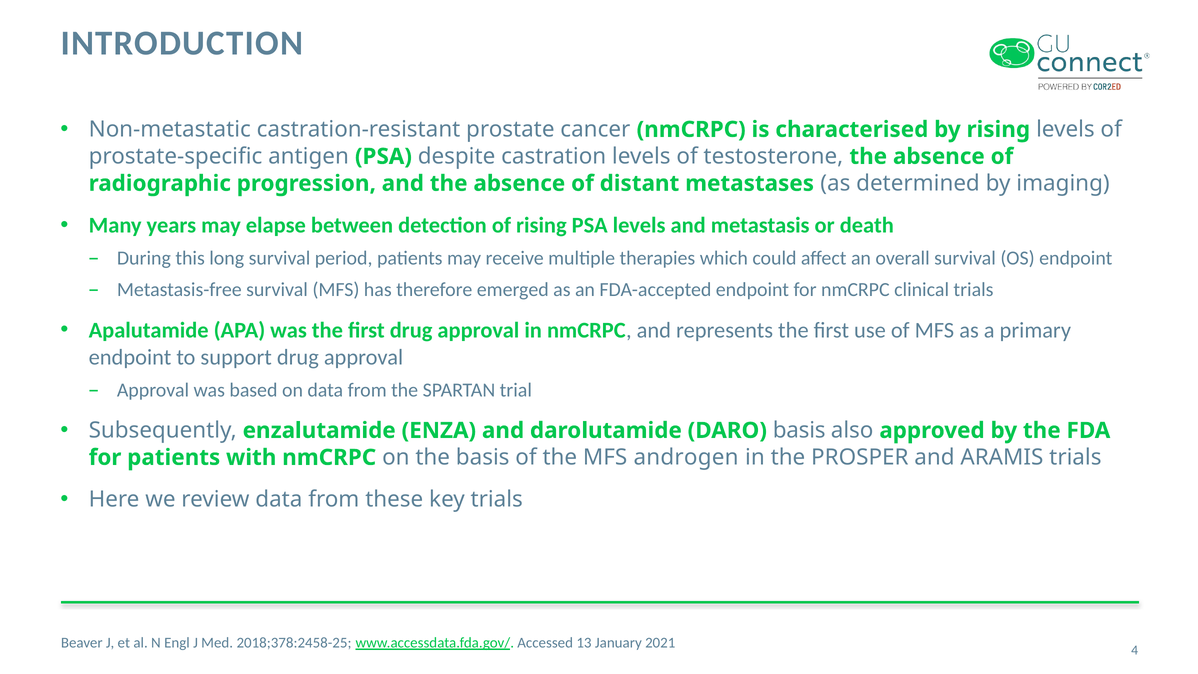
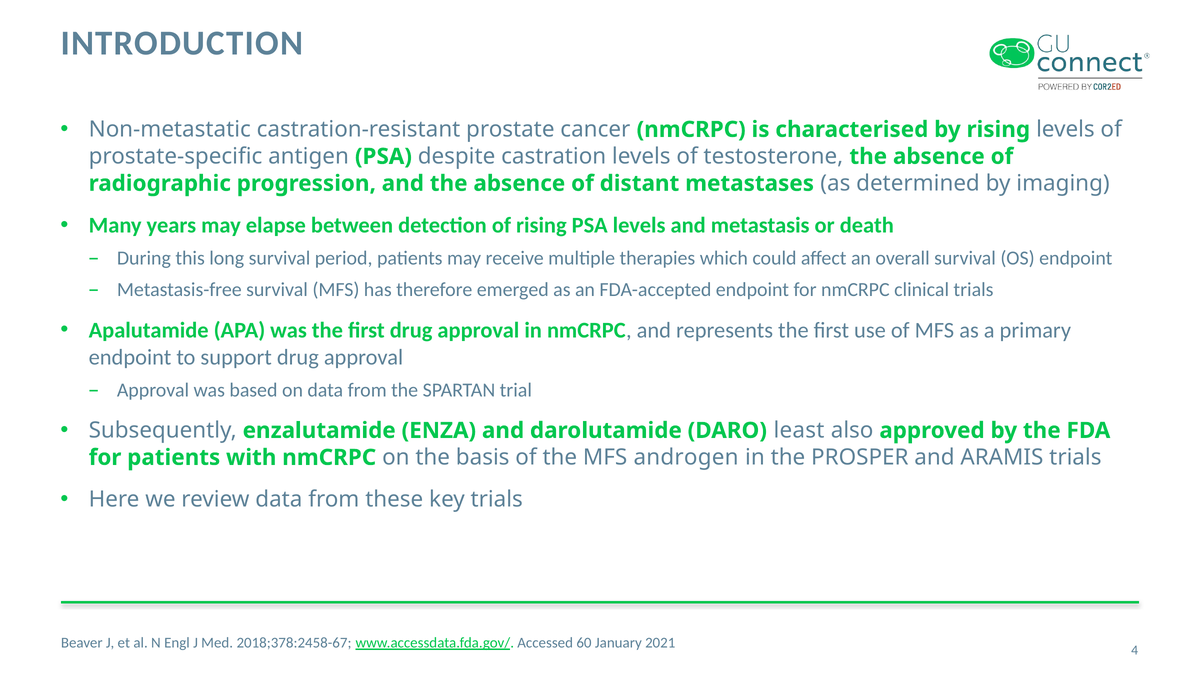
DARO basis: basis -> least
2018;378:2458-25: 2018;378:2458-25 -> 2018;378:2458-67
13: 13 -> 60
